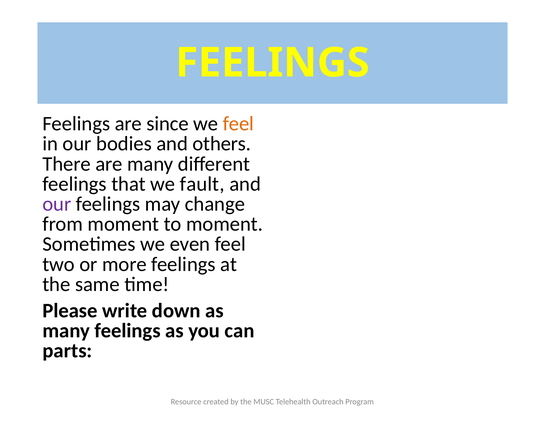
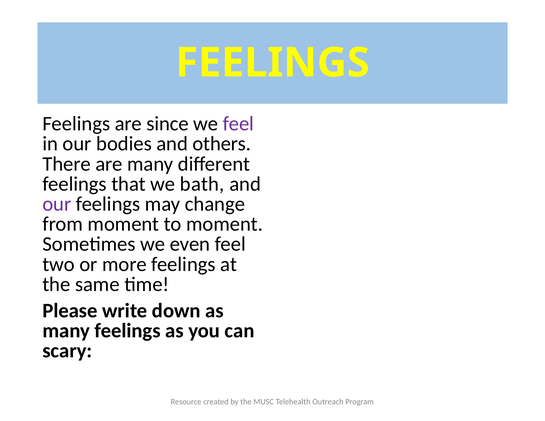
feel at (238, 124) colour: orange -> purple
fault: fault -> bath
parts: parts -> scary
